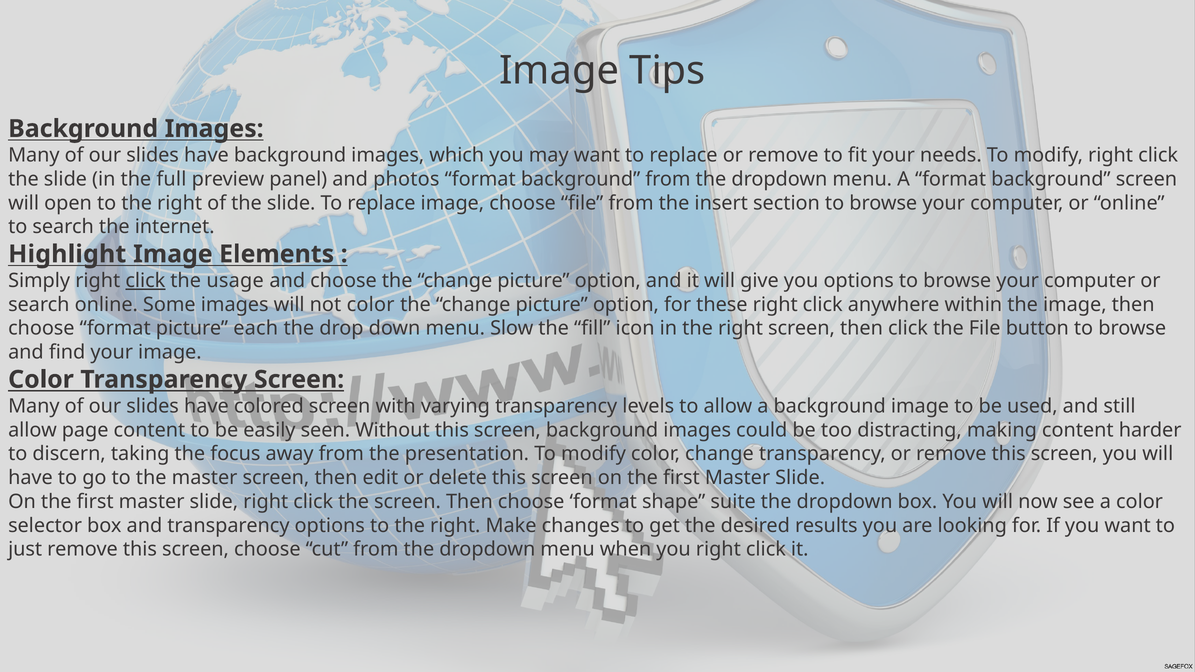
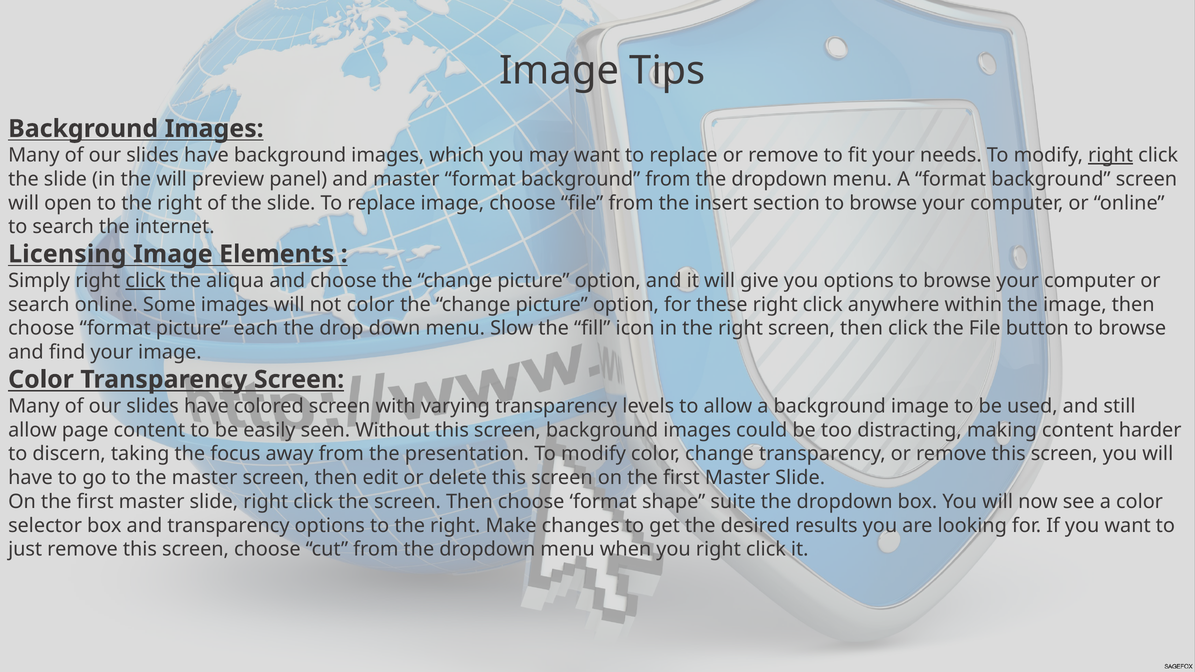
right at (1111, 155) underline: none -> present
the full: full -> will
and photos: photos -> master
Highlight: Highlight -> Licensing
usage: usage -> aliqua
